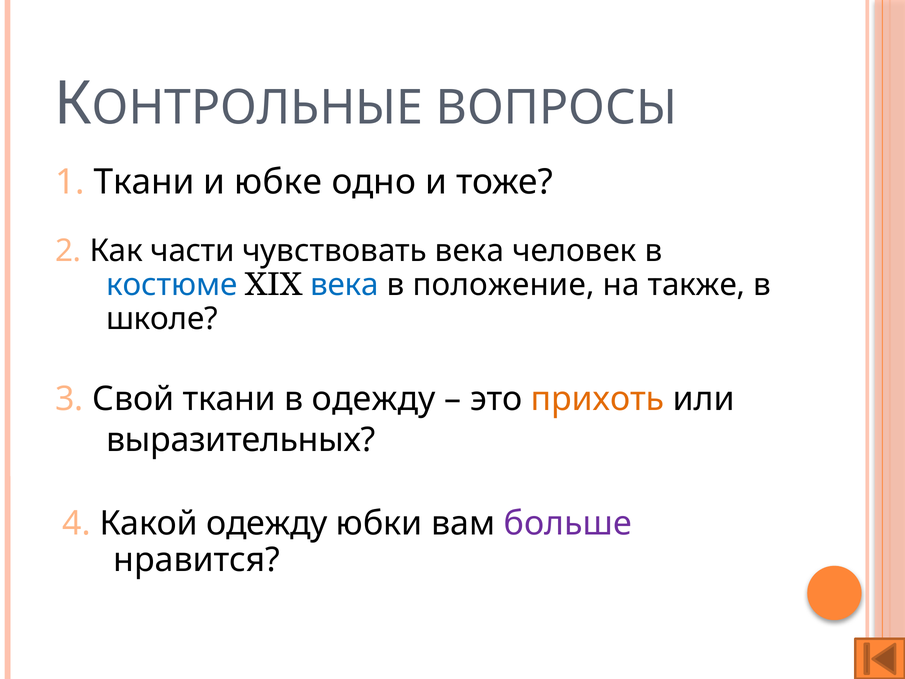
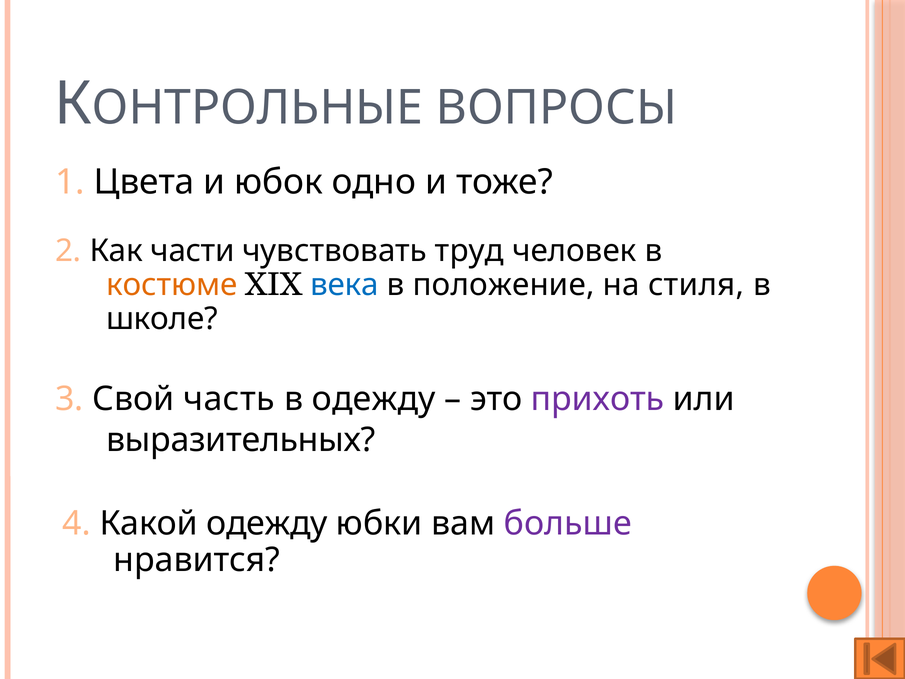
1 Ткани: Ткани -> Цвета
юбке: юбке -> юбок
чувствовать века: века -> труд
костюме colour: blue -> orange
также: также -> стиля
Свой ткани: ткани -> часть
прихоть colour: orange -> purple
